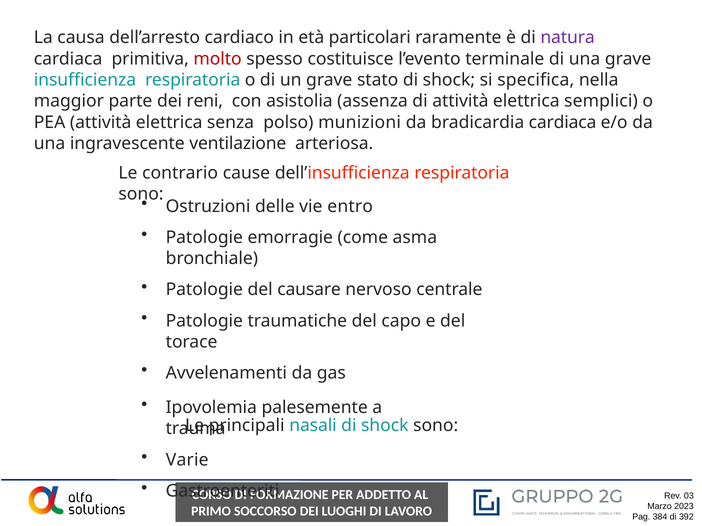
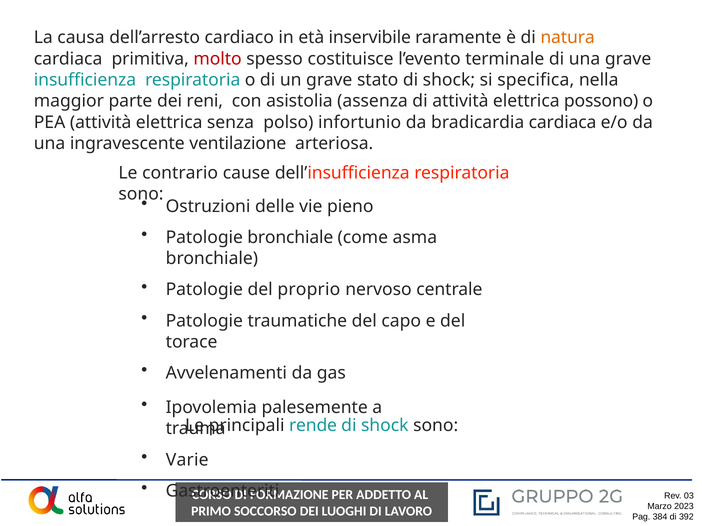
particolari: particolari -> inservibile
natura colour: purple -> orange
semplici: semplici -> possono
munizioni: munizioni -> infortunio
entro: entro -> pieno
Patologie emorragie: emorragie -> bronchiale
causare: causare -> proprio
nasali: nasali -> rende
